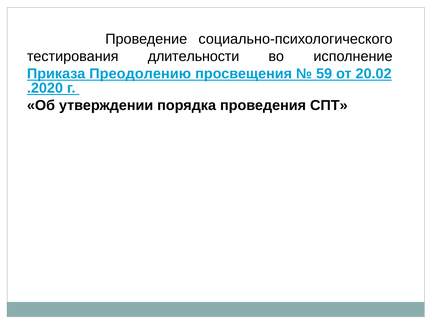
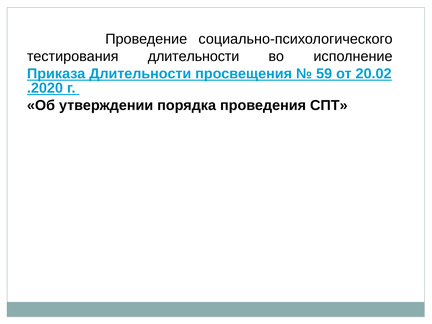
Приказа Преодолению: Преодолению -> Длительности
